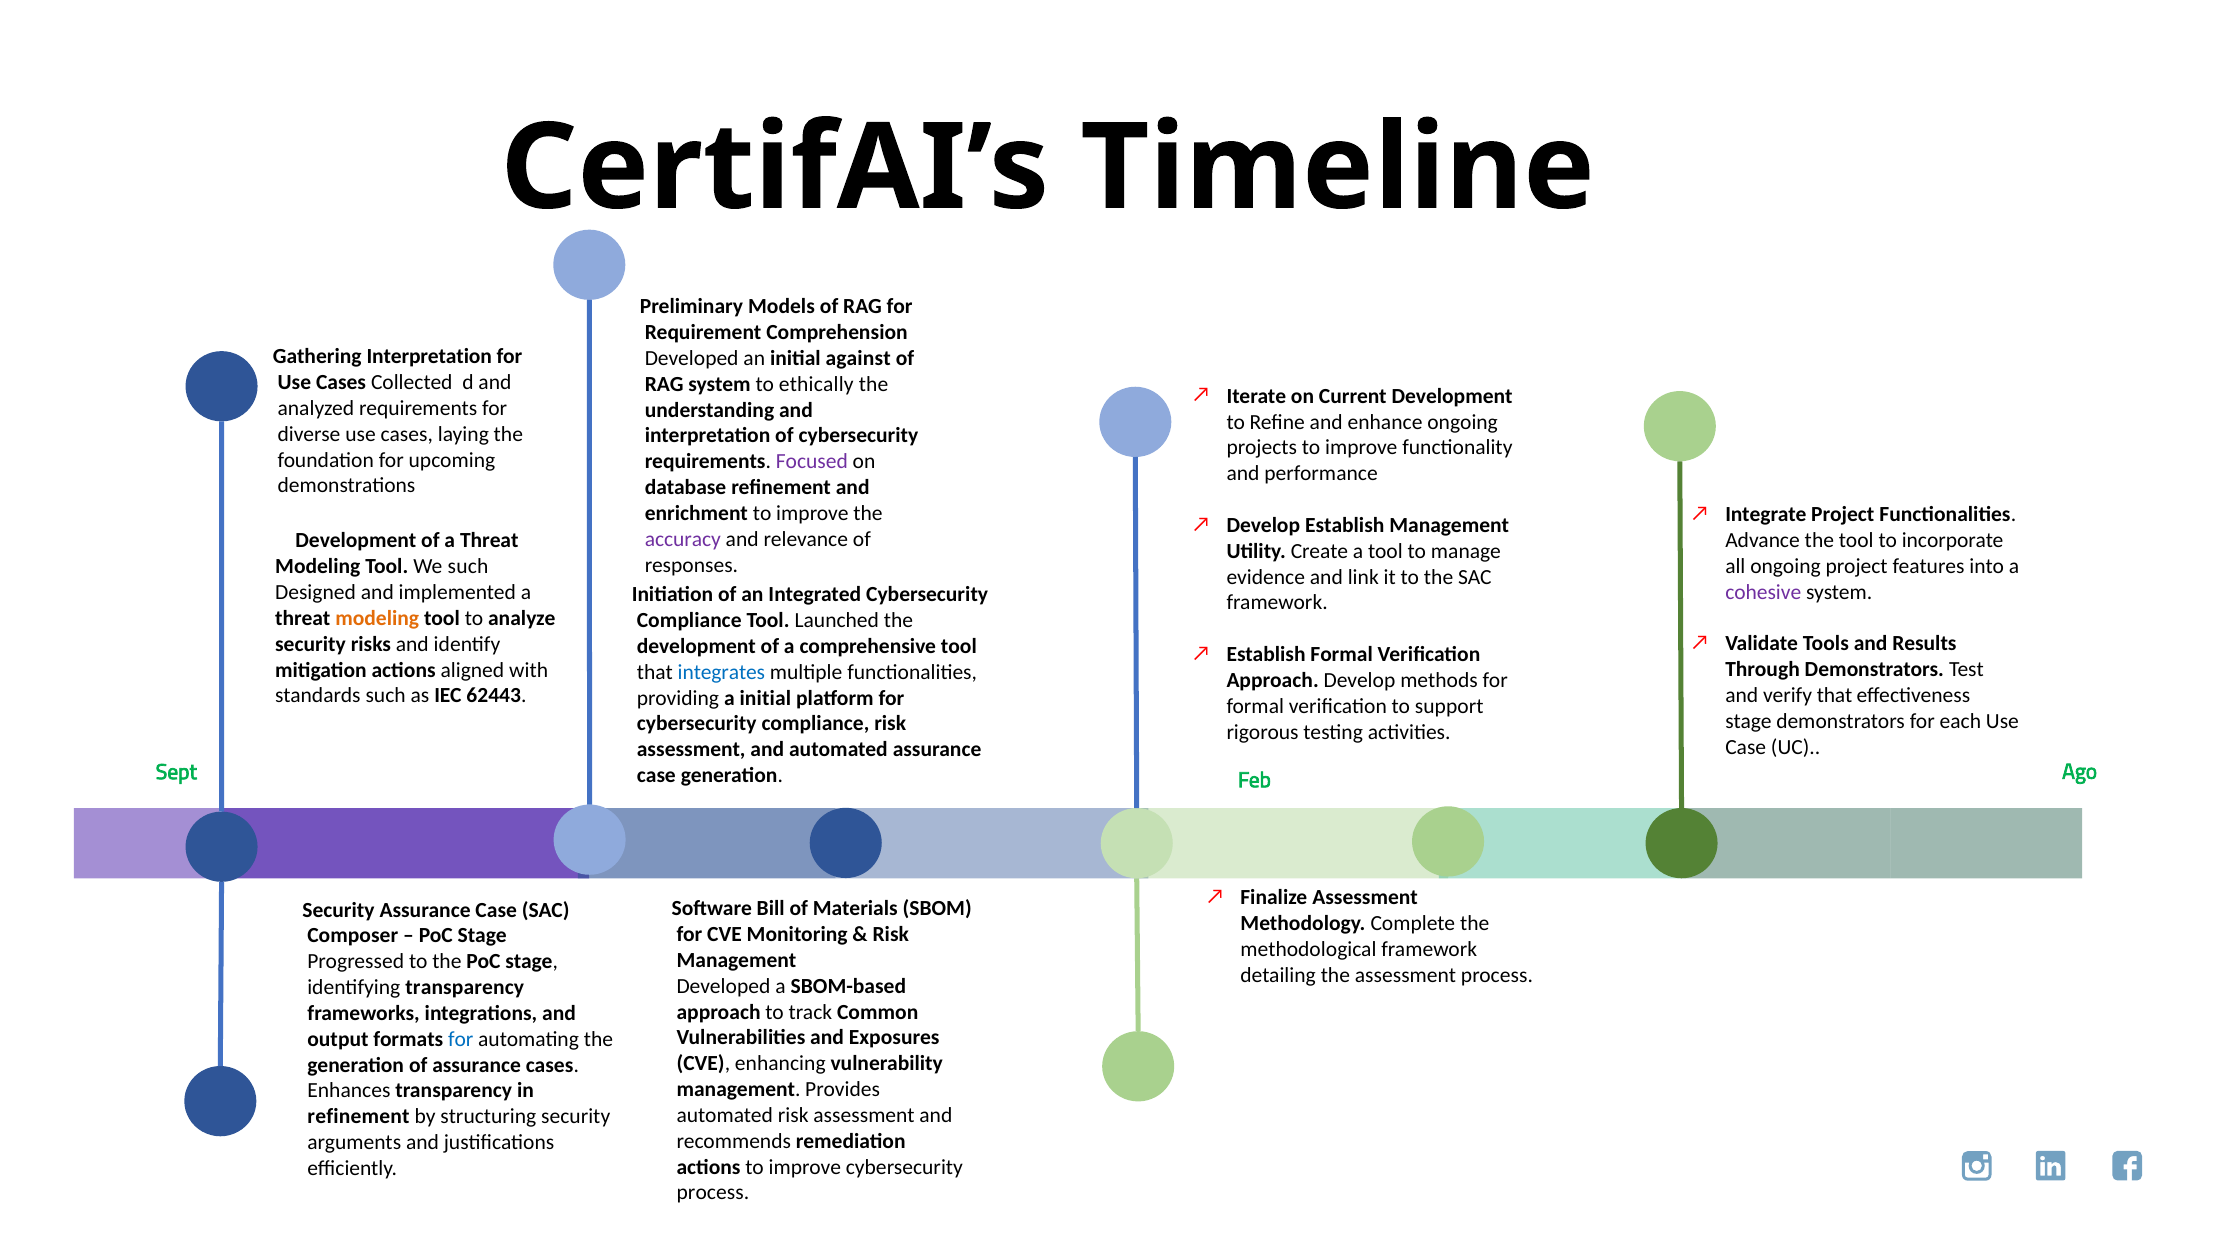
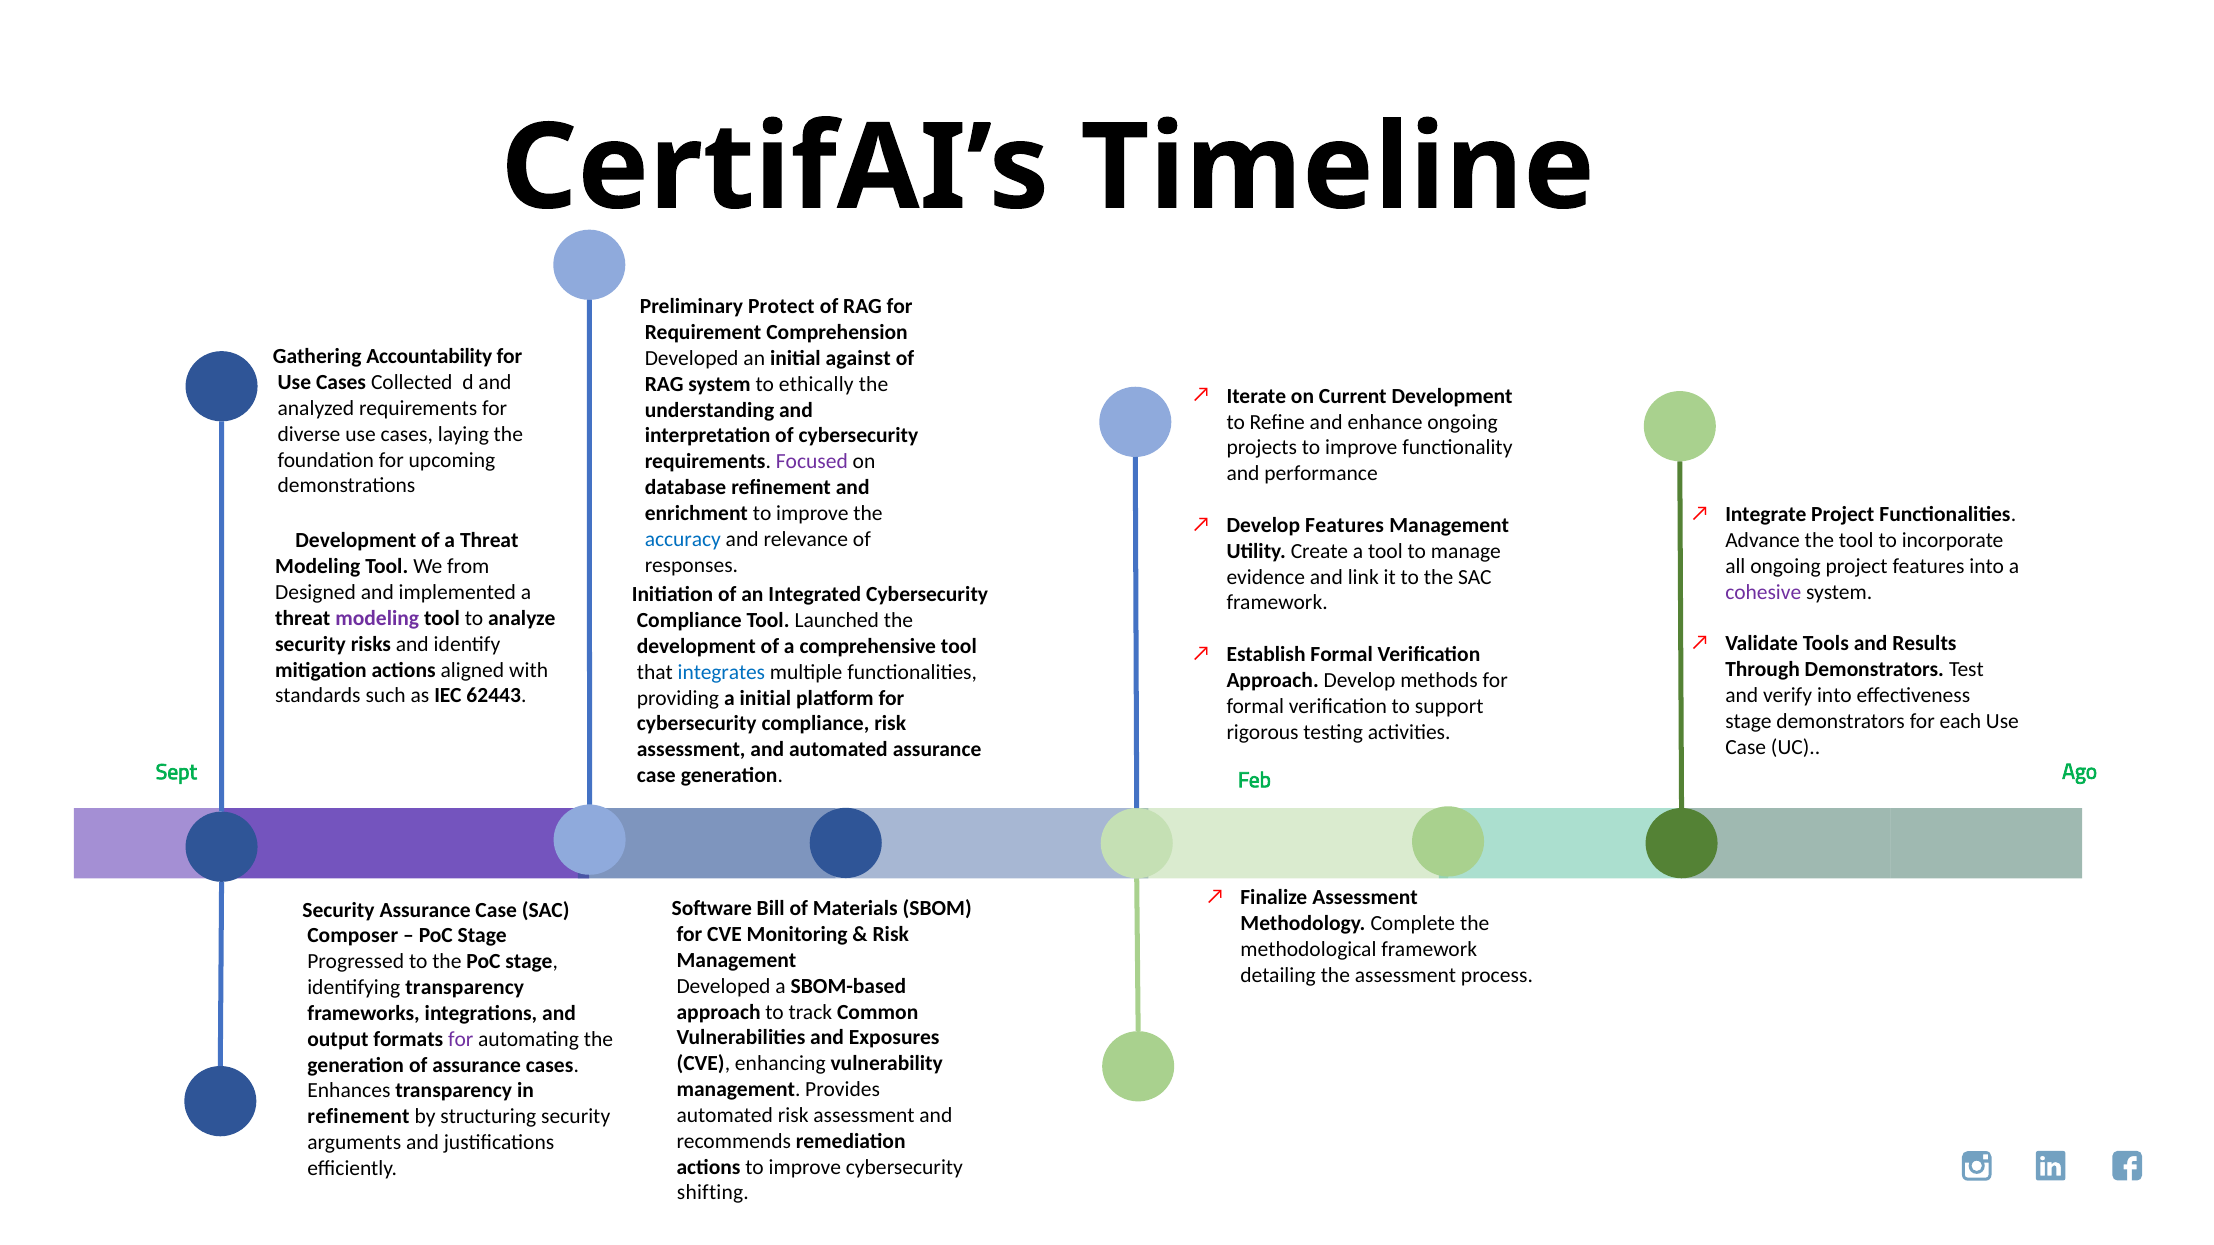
Models: Models -> Protect
✅Gathering Interpretation: Interpretation -> Accountability
Develop Establish: Establish -> Features
accuracy colour: purple -> blue
We such: such -> from
modeling at (377, 619) colour: orange -> purple
verify that: that -> into
for at (461, 1039) colour: blue -> purple
process at (713, 1193): process -> shifting
